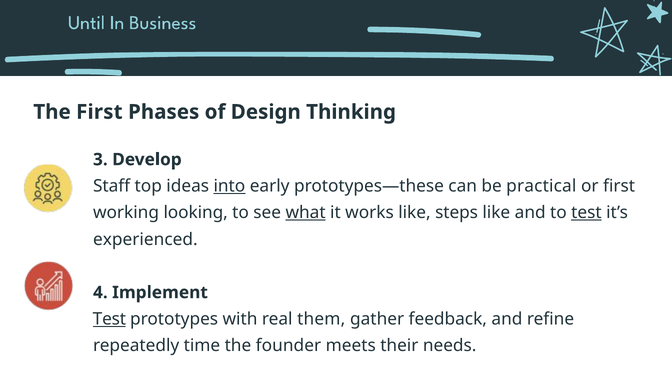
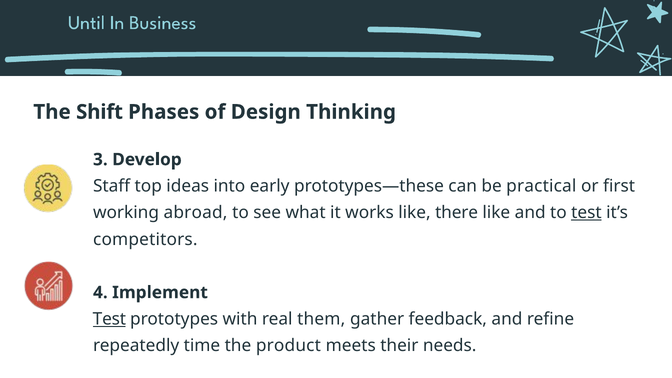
The First: First -> Shift
into underline: present -> none
looking: looking -> abroad
what underline: present -> none
steps: steps -> there
experienced: experienced -> competitors
founder: founder -> product
